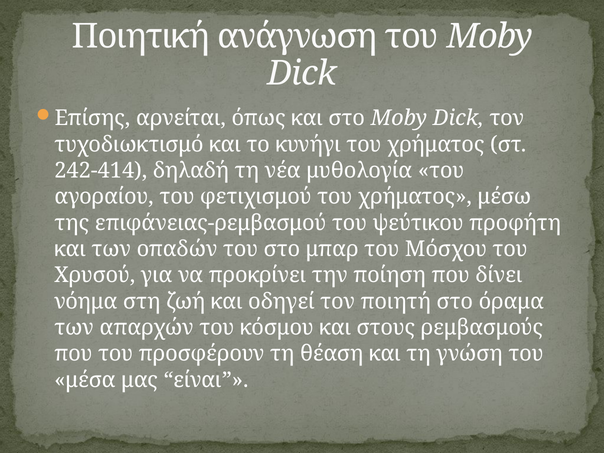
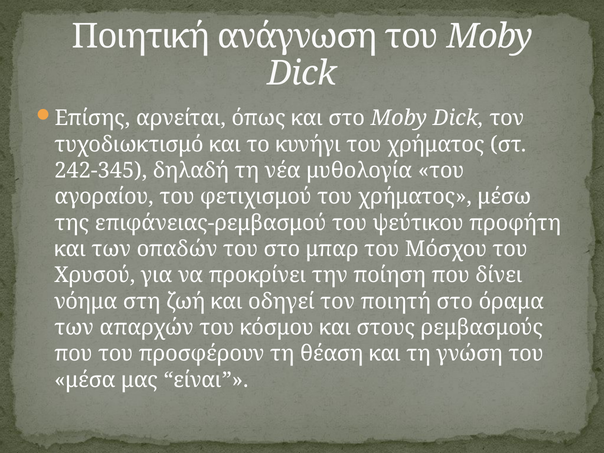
242-414: 242-414 -> 242-345
